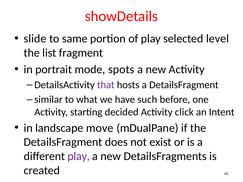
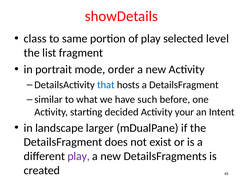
slide: slide -> class
spots: spots -> order
that colour: purple -> blue
click: click -> your
move: move -> larger
